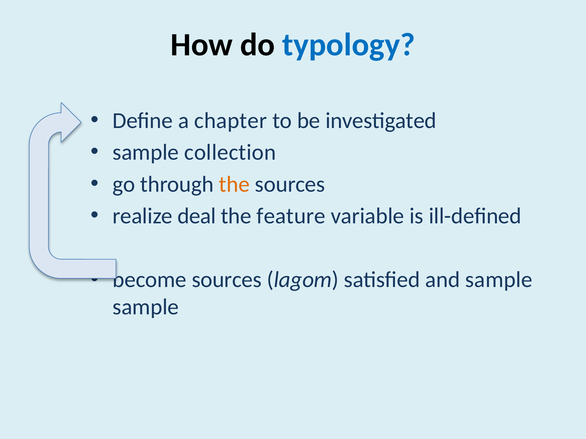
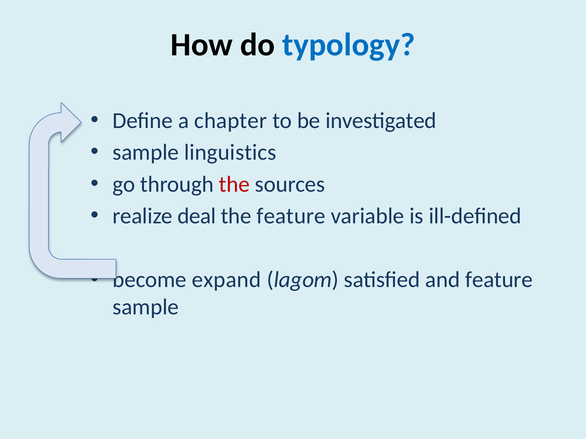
collection: collection -> linguistics
the at (234, 184) colour: orange -> red
become sources: sources -> expand
and sample: sample -> feature
